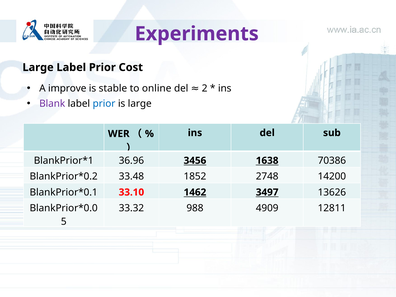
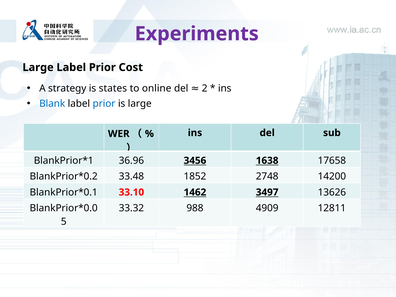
improve: improve -> strategy
stable: stable -> states
Blank colour: purple -> blue
70386: 70386 -> 17658
